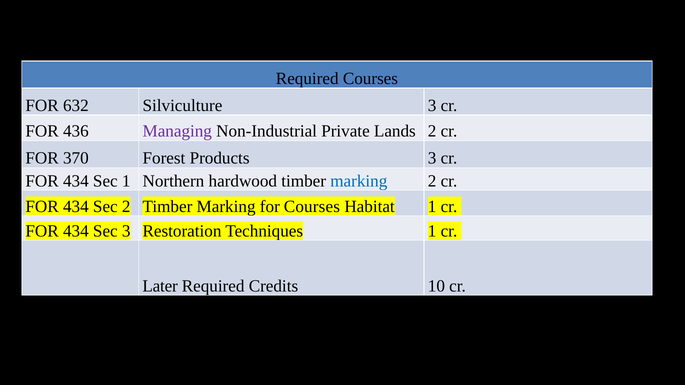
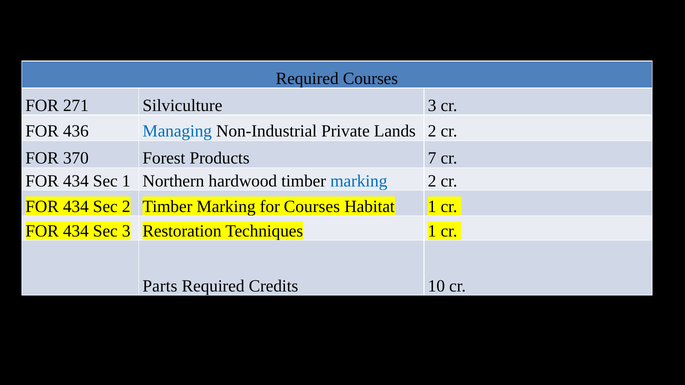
632: 632 -> 271
Managing colour: purple -> blue
Products 3: 3 -> 7
Later: Later -> Parts
